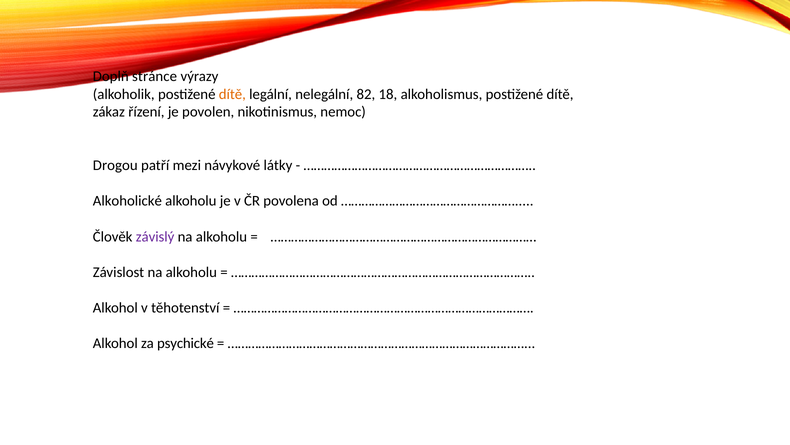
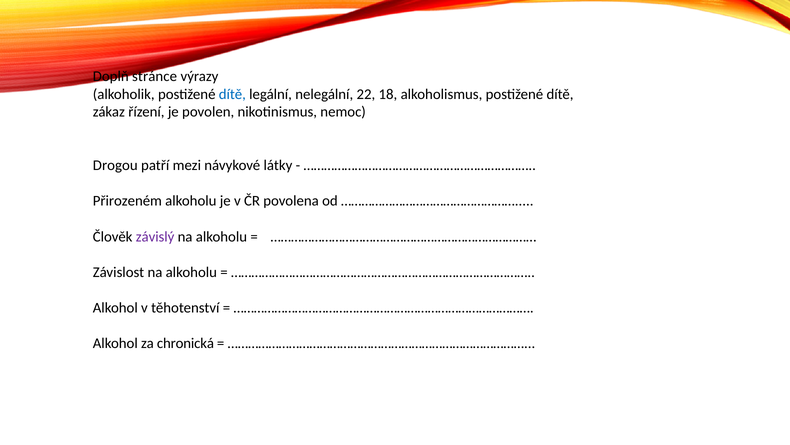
dítě at (232, 94) colour: orange -> blue
82: 82 -> 22
Alkoholické: Alkoholické -> Přirozeném
psychické: psychické -> chronická
